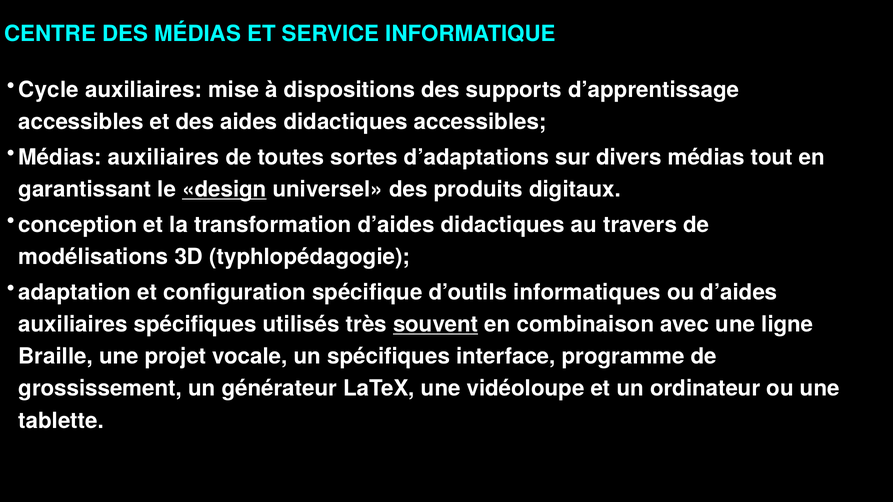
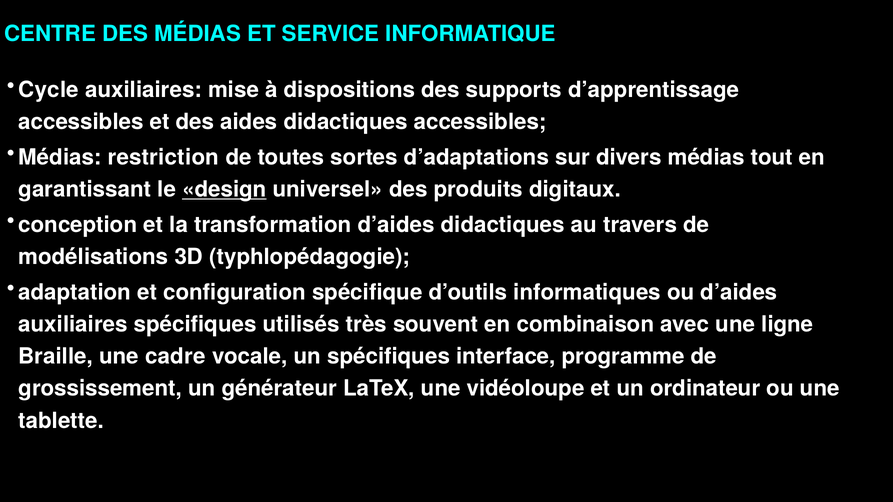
Médias auxiliaires: auxiliaires -> restriction
souvent underline: present -> none
projet: projet -> cadre
